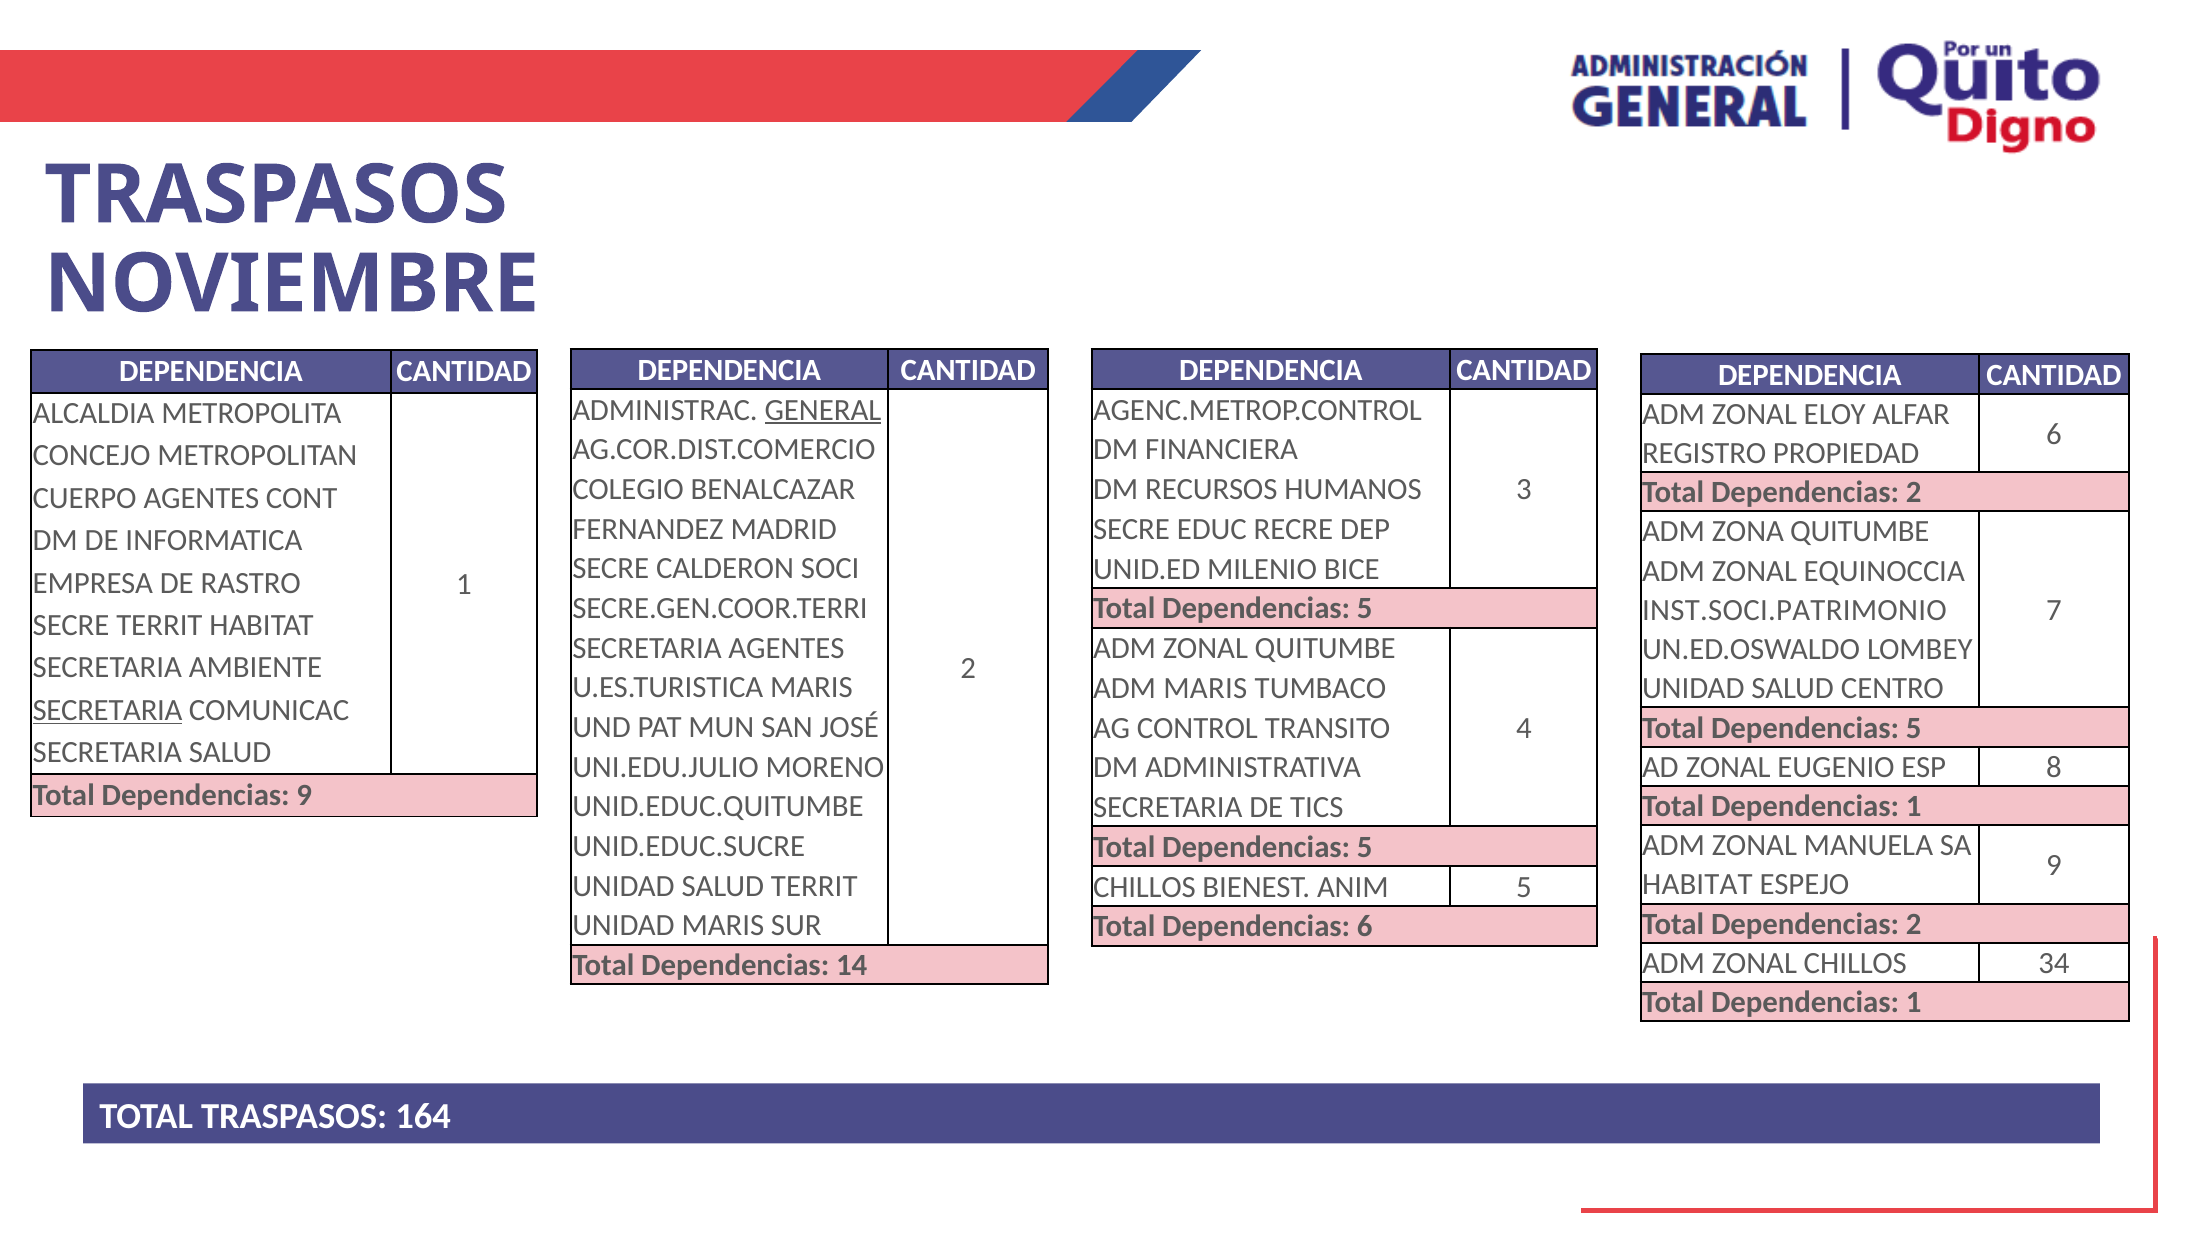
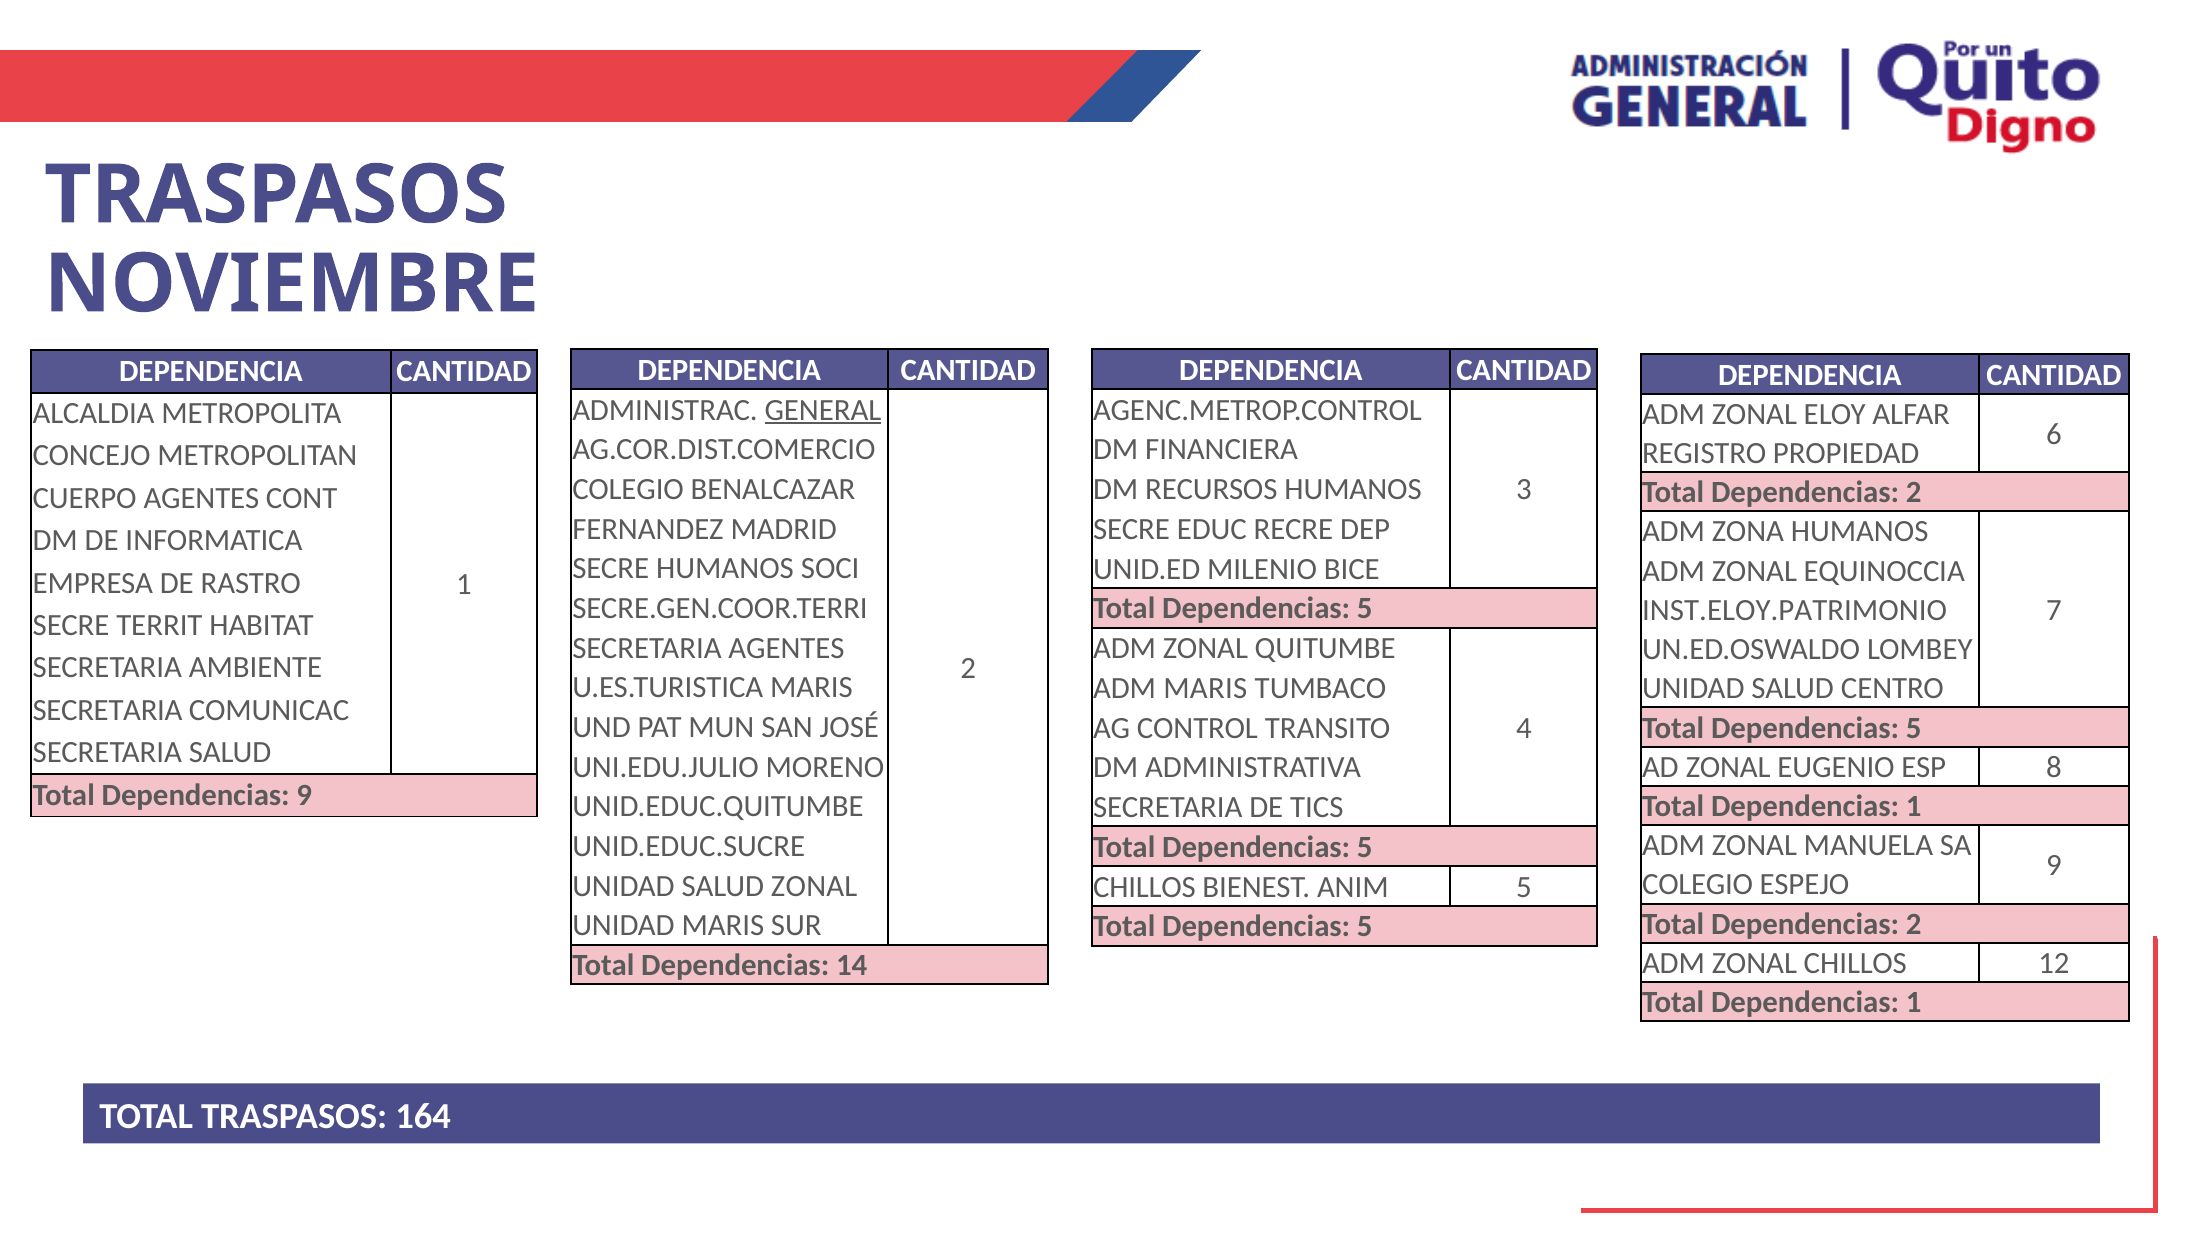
ZONA QUITUMBE: QUITUMBE -> HUMANOS
SECRE CALDERON: CALDERON -> HUMANOS
INST.SOCI.PATRIMONIO: INST.SOCI.PATRIMONIO -> INST.ELOY.PATRIMONIO
SECRETARIA at (108, 710) underline: present -> none
HABITAT at (1697, 885): HABITAT -> COLEGIO
SALUD TERRIT: TERRIT -> ZONAL
6 at (1365, 927): 6 -> 5
34: 34 -> 12
